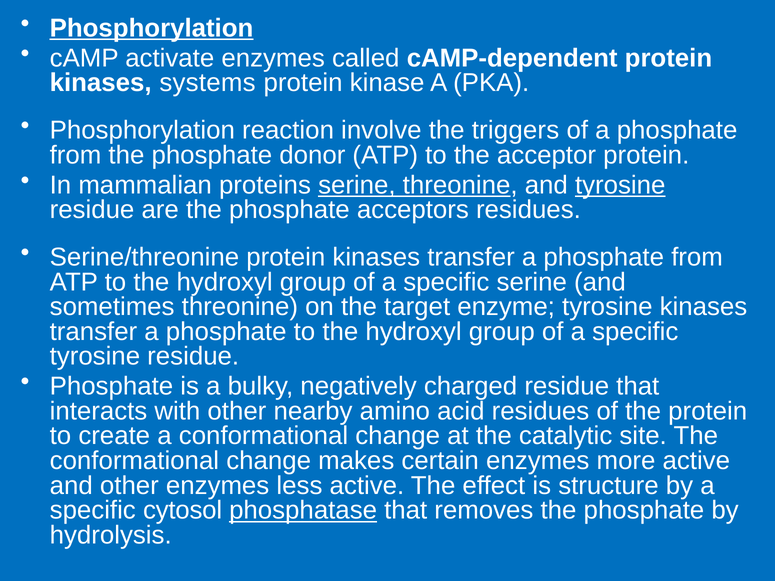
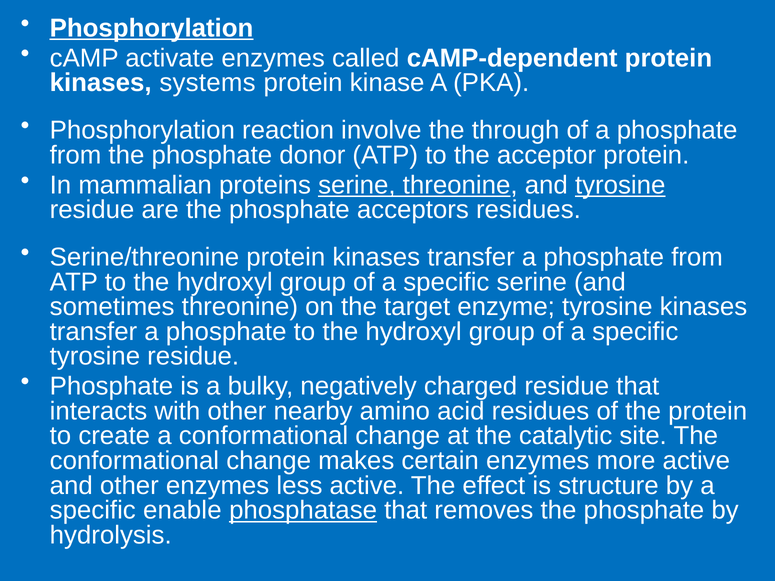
triggers: triggers -> through
cytosol: cytosol -> enable
